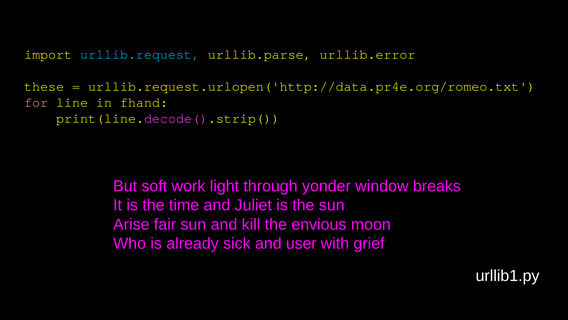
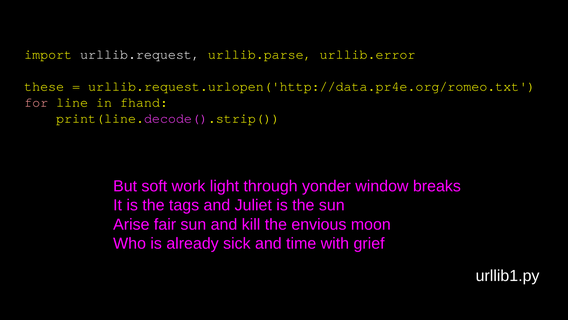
urllib.request colour: light blue -> white
time: time -> tags
user: user -> time
